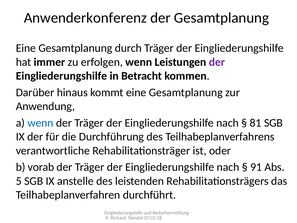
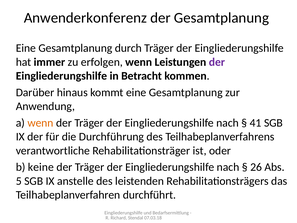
wenn at (40, 123) colour: blue -> orange
81: 81 -> 41
vorab: vorab -> keine
91: 91 -> 26
